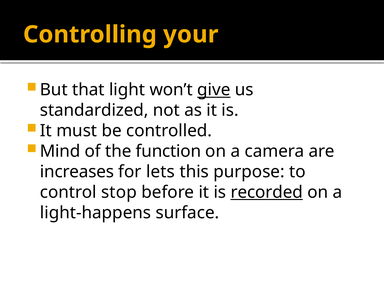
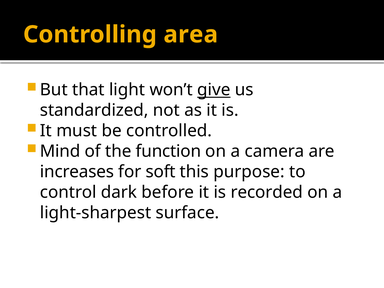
your: your -> area
lets: lets -> soft
stop: stop -> dark
recorded underline: present -> none
light-happens: light-happens -> light-sharpest
